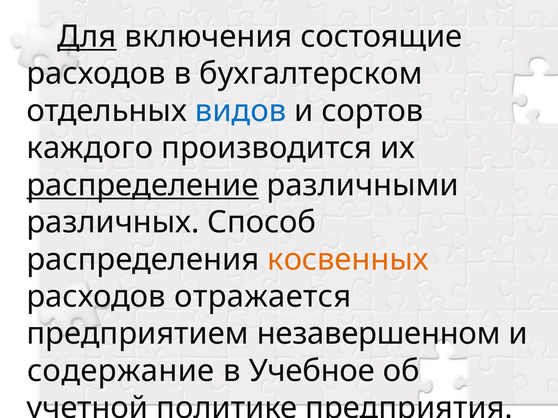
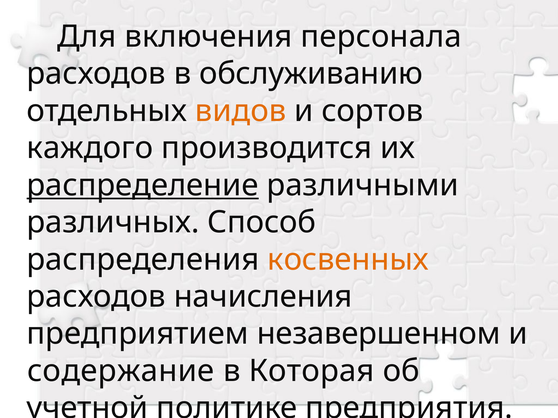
Для underline: present -> none
состоящие: состоящие -> персонала
бухгалтерском: бухгалтерском -> обслуживанию
видов colour: blue -> orange
отражается: отражается -> начисления
Учебное: Учебное -> Которая
